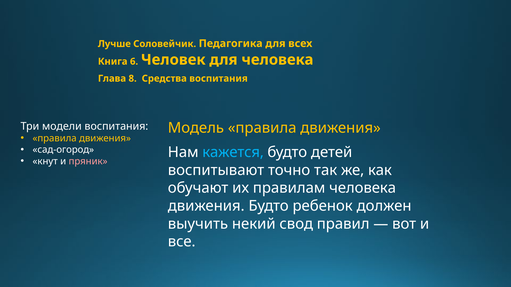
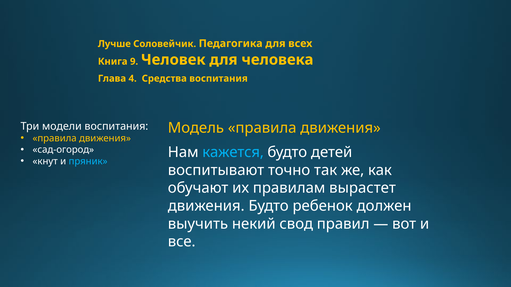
6: 6 -> 9
8: 8 -> 4
пряник colour: pink -> light blue
правилам человека: человека -> вырастет
